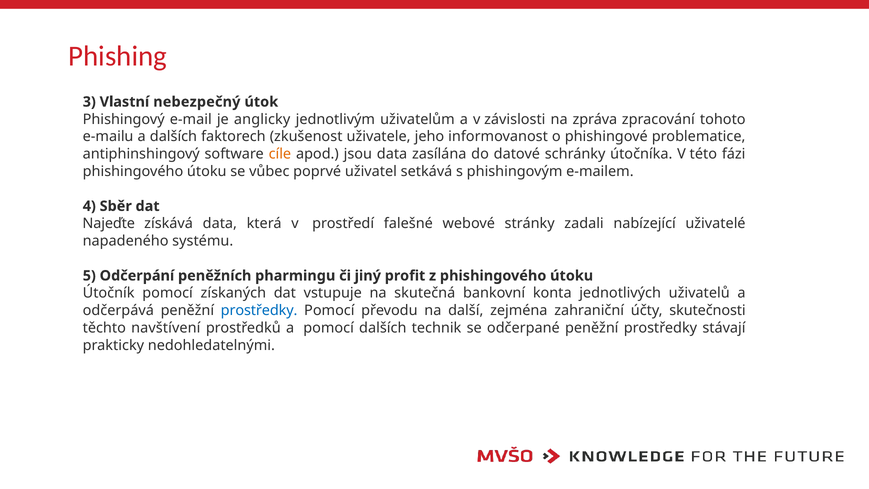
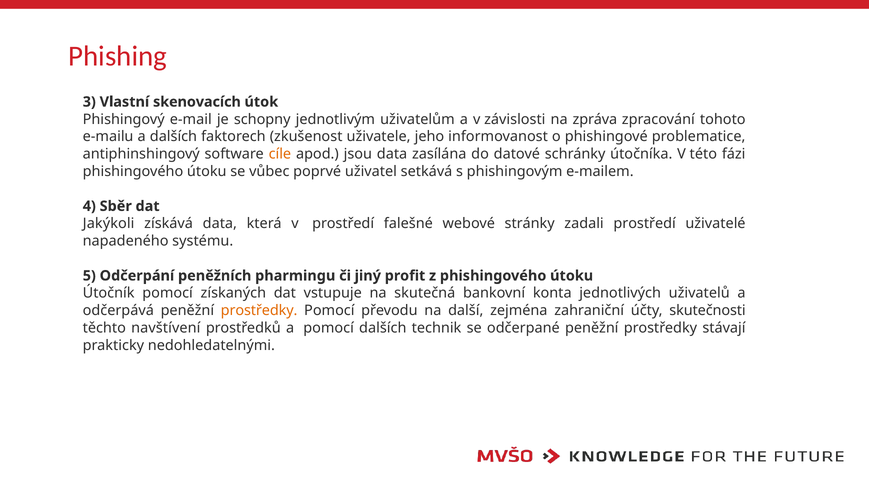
nebezpečný: nebezpečný -> skenovacích
anglicky: anglicky -> schopny
Najeďte: Najeďte -> Jakýkoli
zadali nabízející: nabízející -> prostředí
prostředky at (259, 310) colour: blue -> orange
